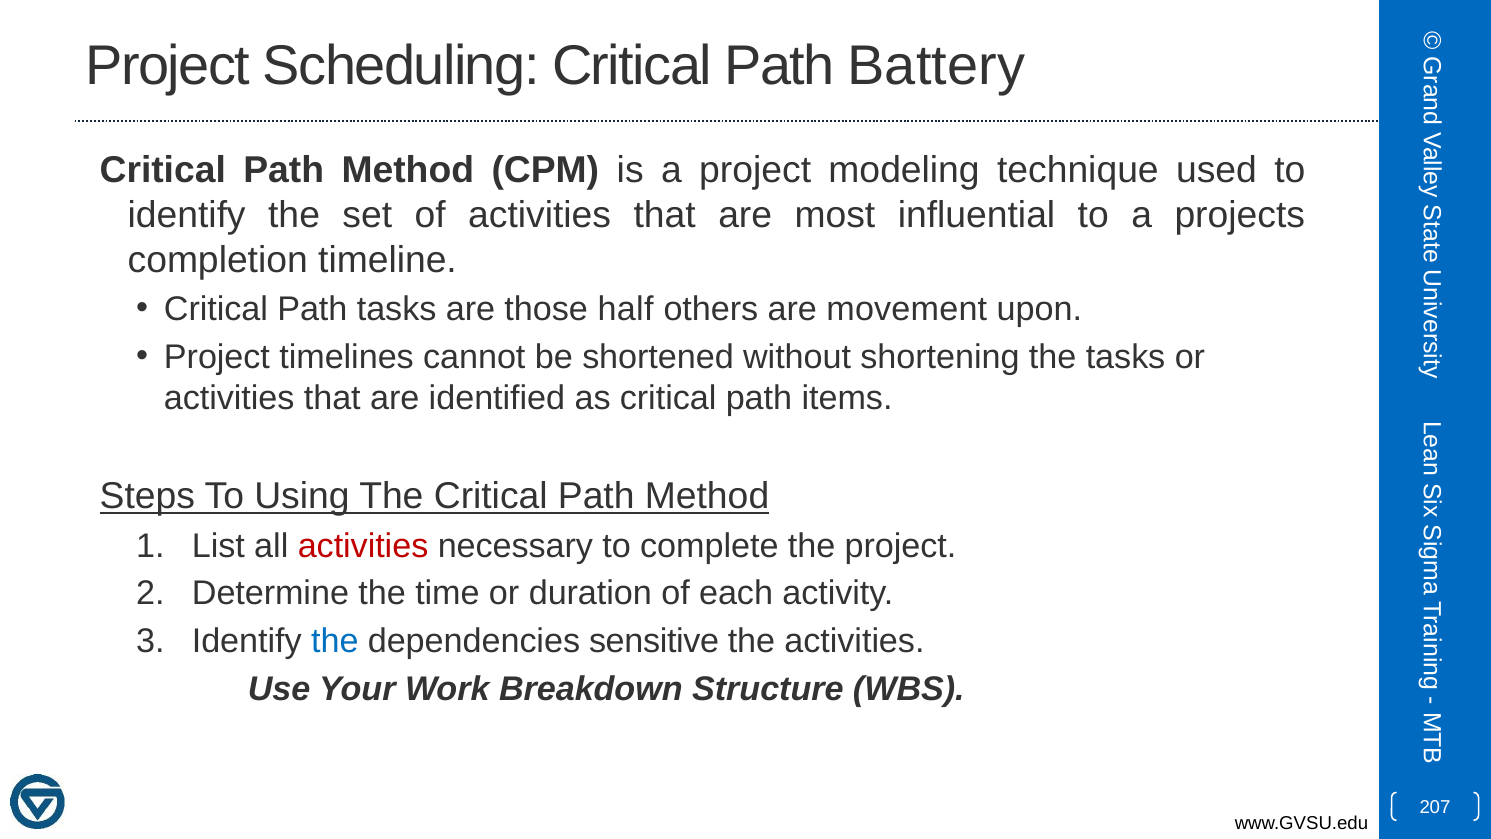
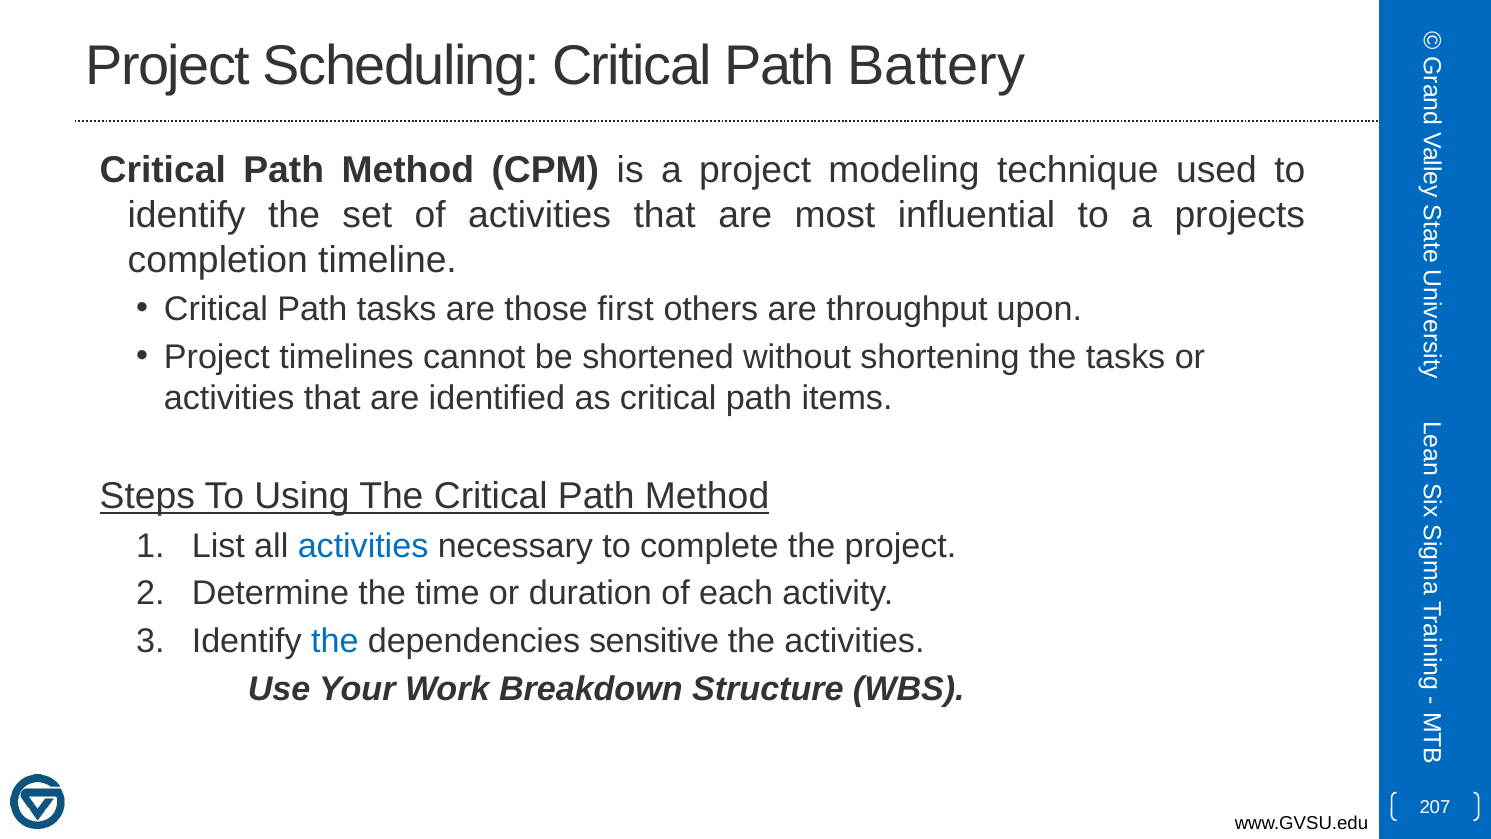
half: half -> first
movement: movement -> throughput
activities at (363, 546) colour: red -> blue
